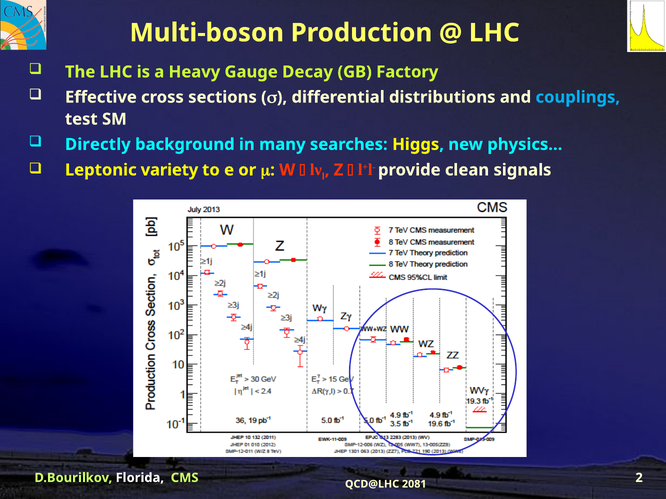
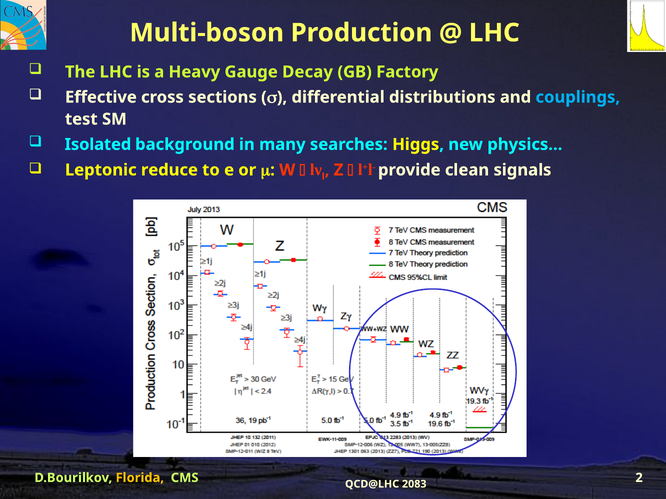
Directly: Directly -> Isolated
variety: variety -> reduce
Florida colour: white -> yellow
2081: 2081 -> 2083
